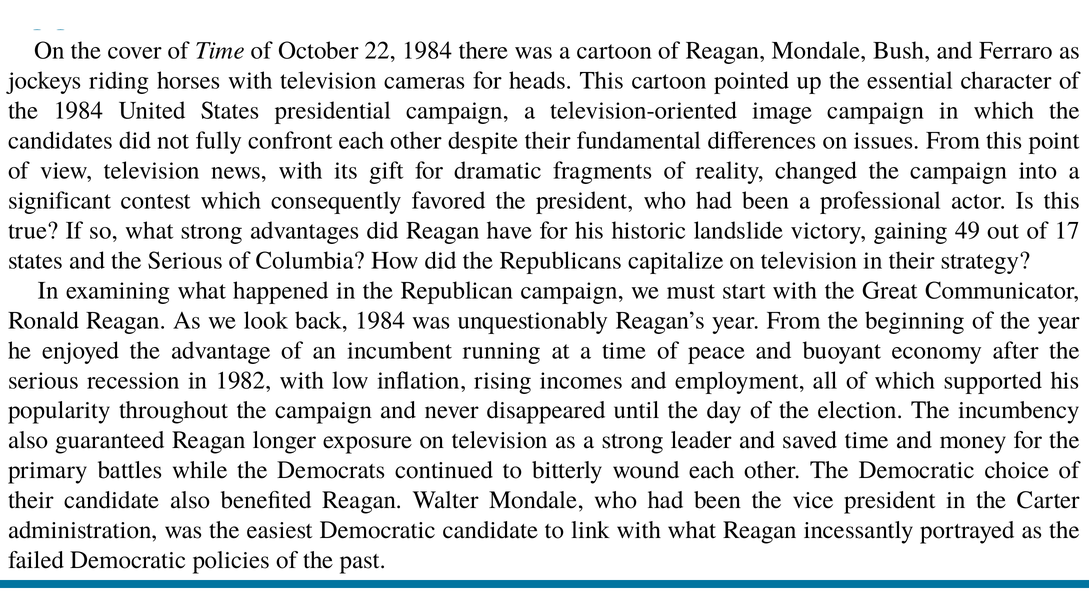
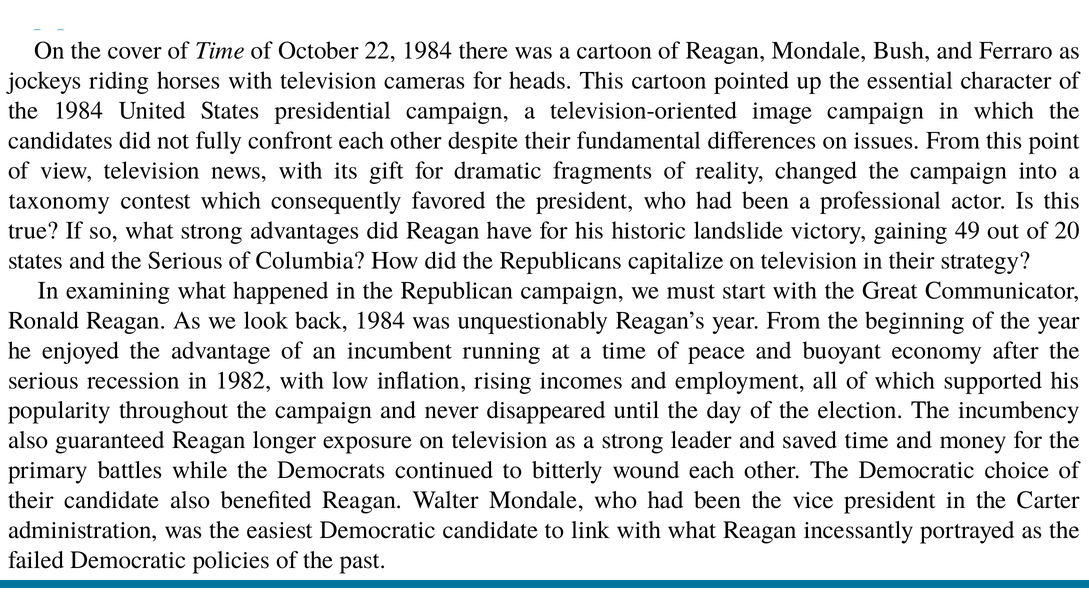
significant: significant -> taxonomy
17: 17 -> 20
